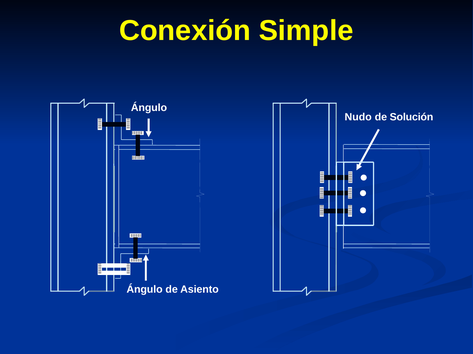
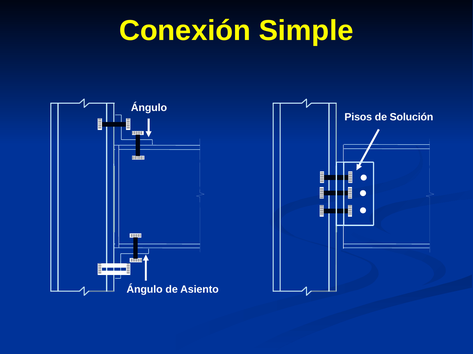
Nudo: Nudo -> Pisos
